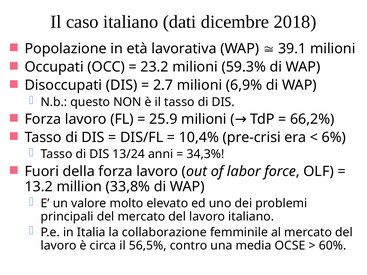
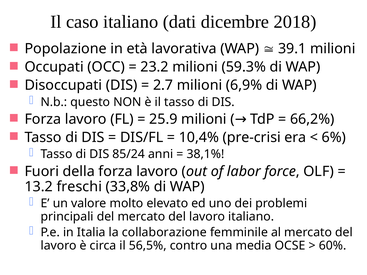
13/24: 13/24 -> 85/24
34,3%: 34,3% -> 38,1%
million: million -> freschi
